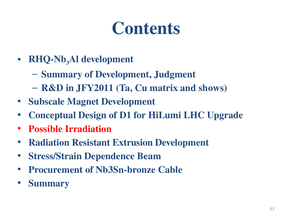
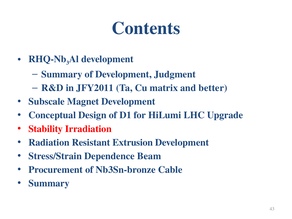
shows: shows -> better
Possible: Possible -> Stability
